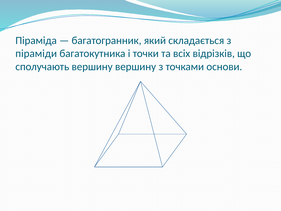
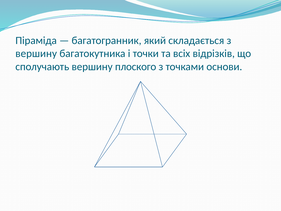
піраміди at (36, 54): піраміди -> вершину
вершину вершину: вершину -> плоского
